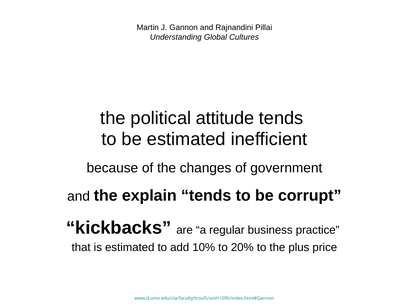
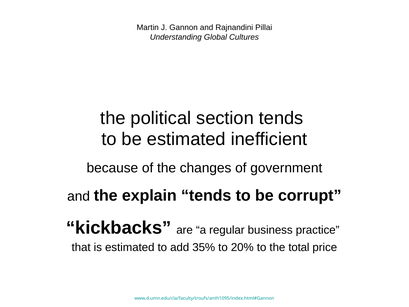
attitude: attitude -> section
10%: 10% -> 35%
plus: plus -> total
